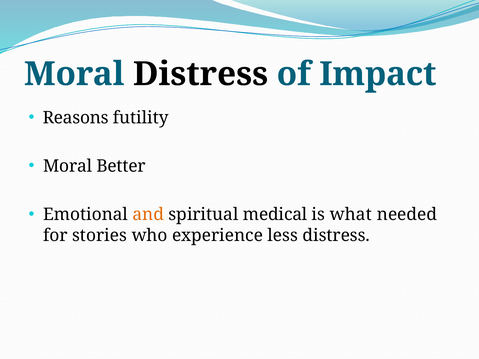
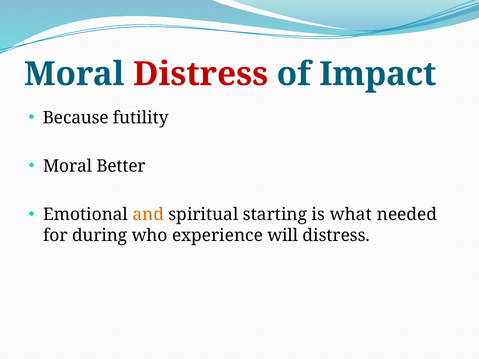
Distress at (201, 74) colour: black -> red
Reasons: Reasons -> Because
medical: medical -> starting
stories: stories -> during
less: less -> will
